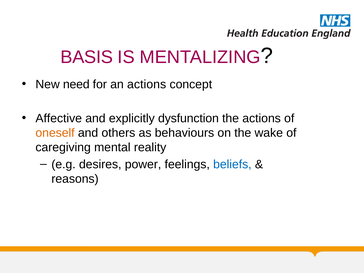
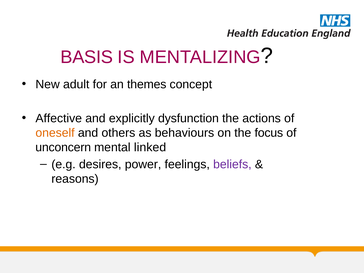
need: need -> adult
an actions: actions -> themes
wake: wake -> focus
caregiving: caregiving -> unconcern
reality: reality -> linked
beliefs colour: blue -> purple
